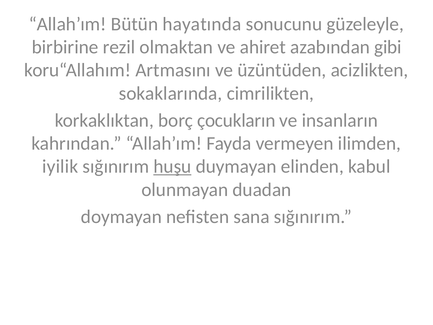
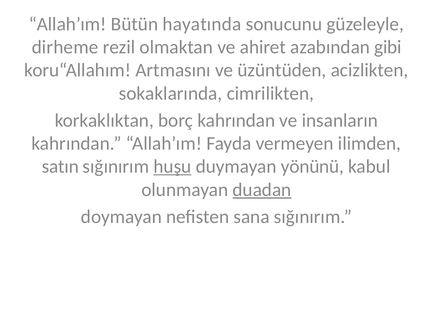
birbirine: birbirine -> dirheme
borç çocukların: çocukların -> kahrından
iyilik: iyilik -> satın
elinden: elinden -> yönünü
duadan underline: none -> present
